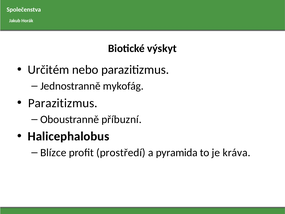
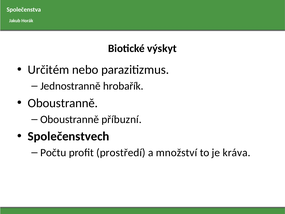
mykofág: mykofág -> hrobařík
Parazitizmus at (63, 103): Parazitizmus -> Oboustranně
Halicephalobus: Halicephalobus -> Společenstvech
Blízce: Blízce -> Počtu
pyramida: pyramida -> množství
